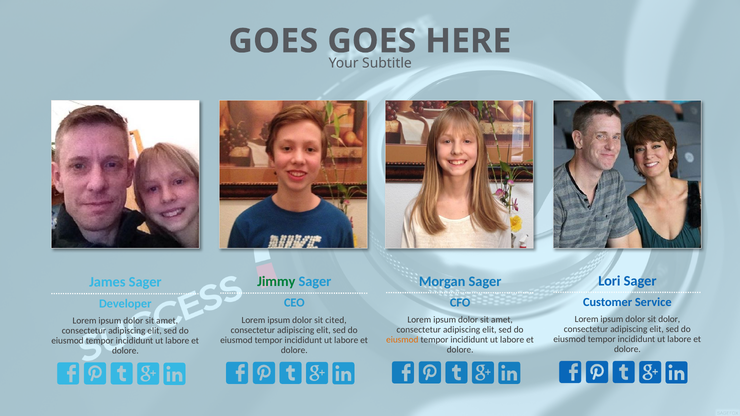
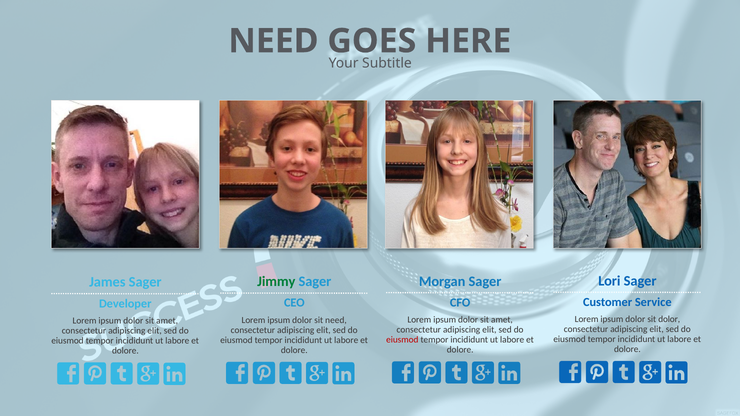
GOES at (273, 41): GOES -> NEED
sit cited: cited -> need
eiusmod at (402, 340) colour: orange -> red
